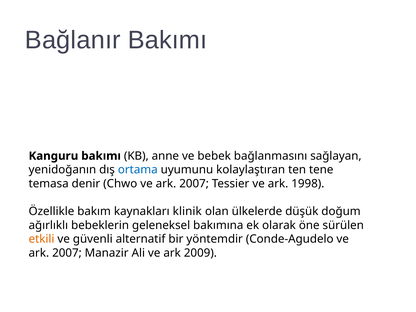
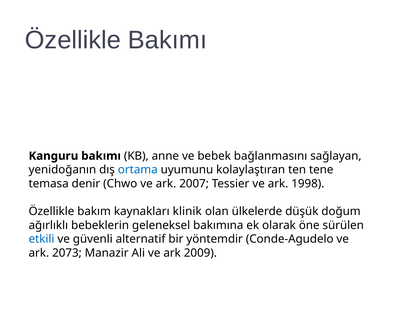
Bağlanır at (73, 40): Bağlanır -> Özellikle
etkili colour: orange -> blue
2007 at (67, 253): 2007 -> 2073
